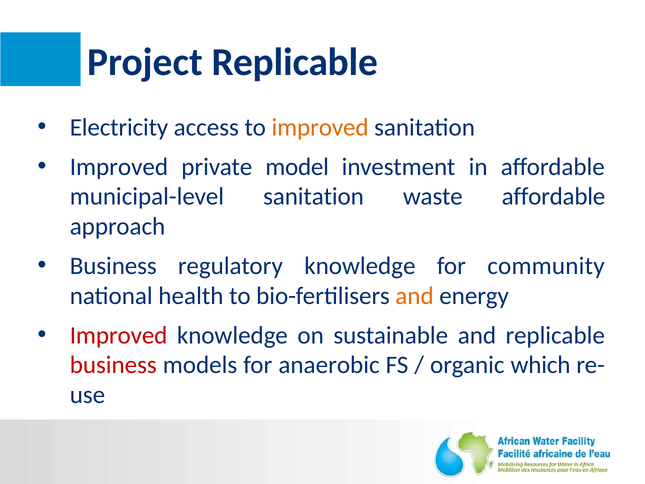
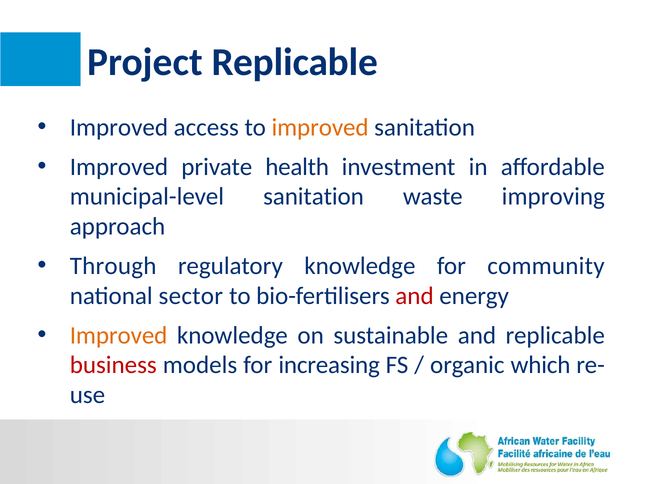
Electricity at (119, 127): Electricity -> Improved
model: model -> health
waste affordable: affordable -> improving
Business at (113, 266): Business -> Through
health: health -> sector
and at (415, 296) colour: orange -> red
Improved at (119, 335) colour: red -> orange
anaerobic: anaerobic -> increasing
